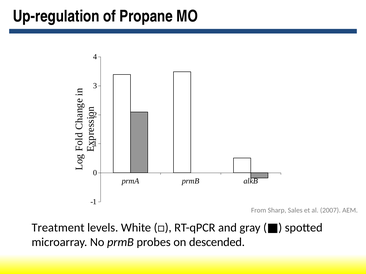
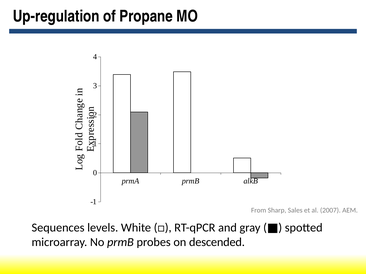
Treatment: Treatment -> Sequences
